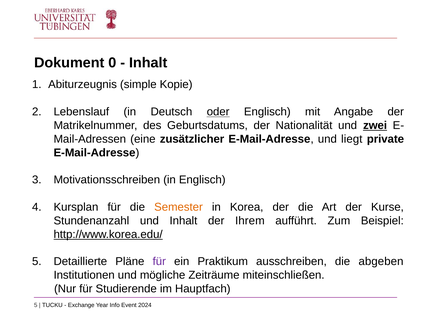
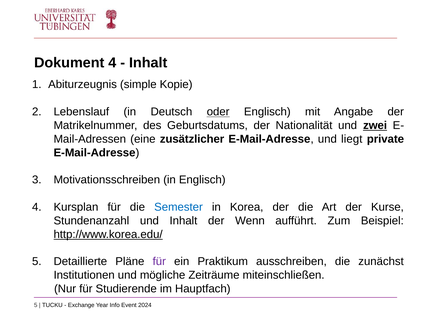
Dokument 0: 0 -> 4
Semester colour: orange -> blue
Ihrem: Ihrem -> Wenn
abgeben: abgeben -> zunächst
